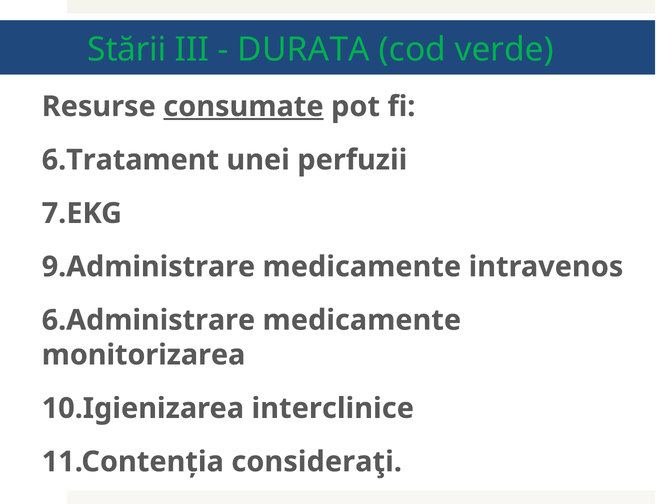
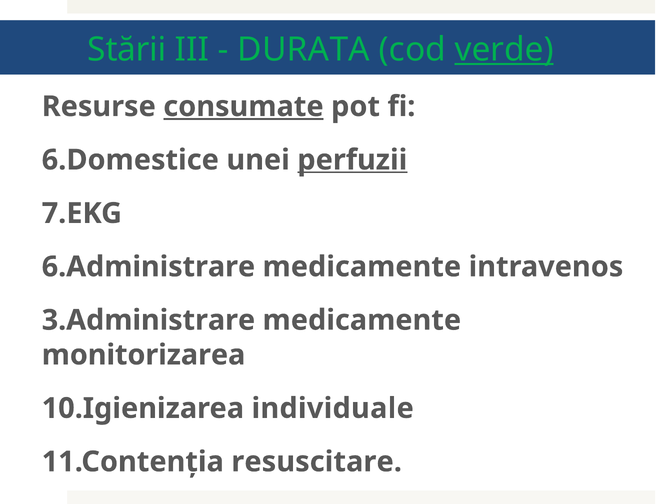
verde underline: none -> present
6.Tratament: 6.Tratament -> 6.Domestice
perfuzii underline: none -> present
9.Administrare: 9.Administrare -> 6.Administrare
6.Administrare: 6.Administrare -> 3.Administrare
interclinice: interclinice -> individuale
consideraţi: consideraţi -> resuscitare
